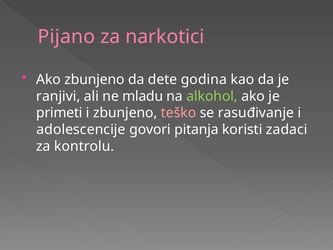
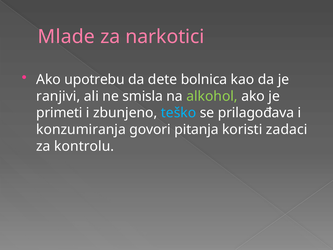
Pijano: Pijano -> Mlade
Ako zbunjeno: zbunjeno -> upotrebu
godina: godina -> bolnica
mladu: mladu -> smisla
teško colour: pink -> light blue
rasuđivanje: rasuđivanje -> prilagođava
adolescencije: adolescencije -> konzumiranja
